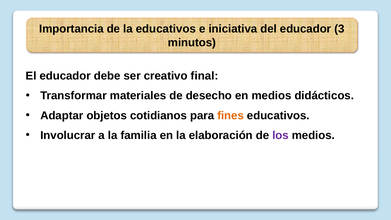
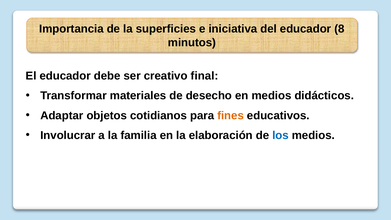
la educativos: educativos -> superficies
3: 3 -> 8
los colour: purple -> blue
